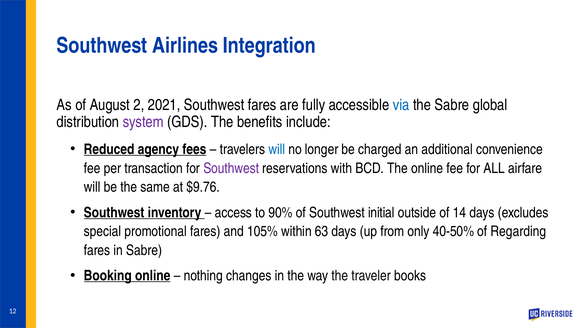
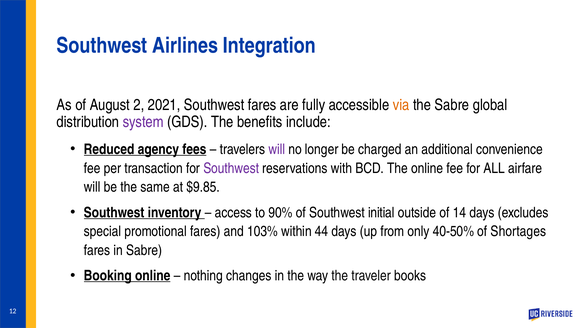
via colour: blue -> orange
will at (277, 150) colour: blue -> purple
$9.76: $9.76 -> $9.85
105%: 105% -> 103%
63: 63 -> 44
Regarding: Regarding -> Shortages
